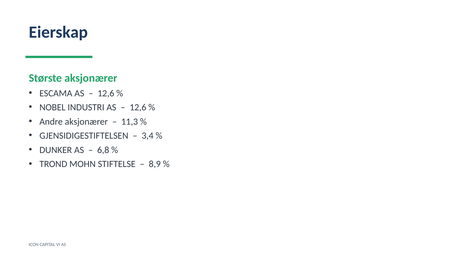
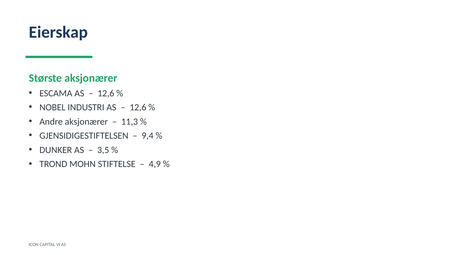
3,4: 3,4 -> 9,4
6,8: 6,8 -> 3,5
8,9: 8,9 -> 4,9
